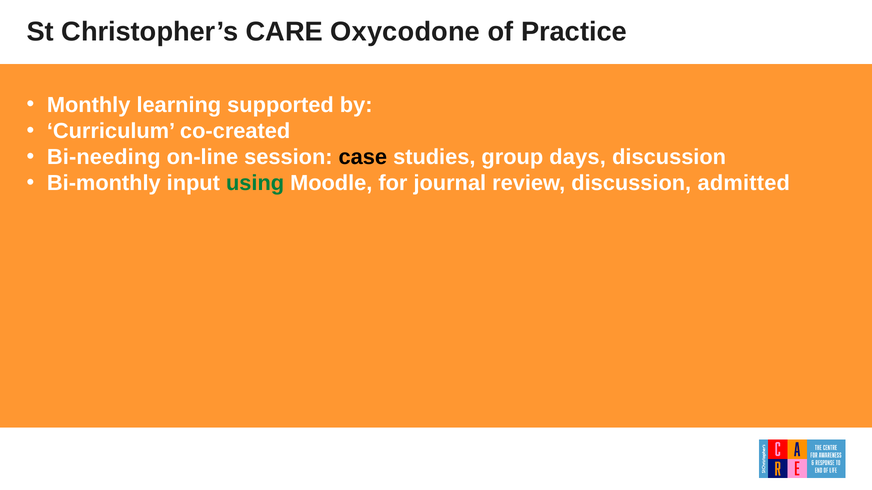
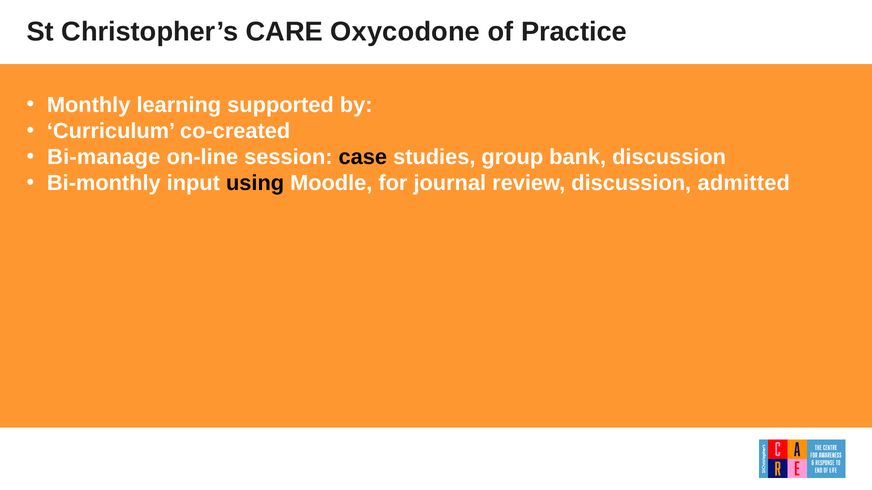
Bi-needing: Bi-needing -> Bi-manage
days: days -> bank
using colour: green -> black
